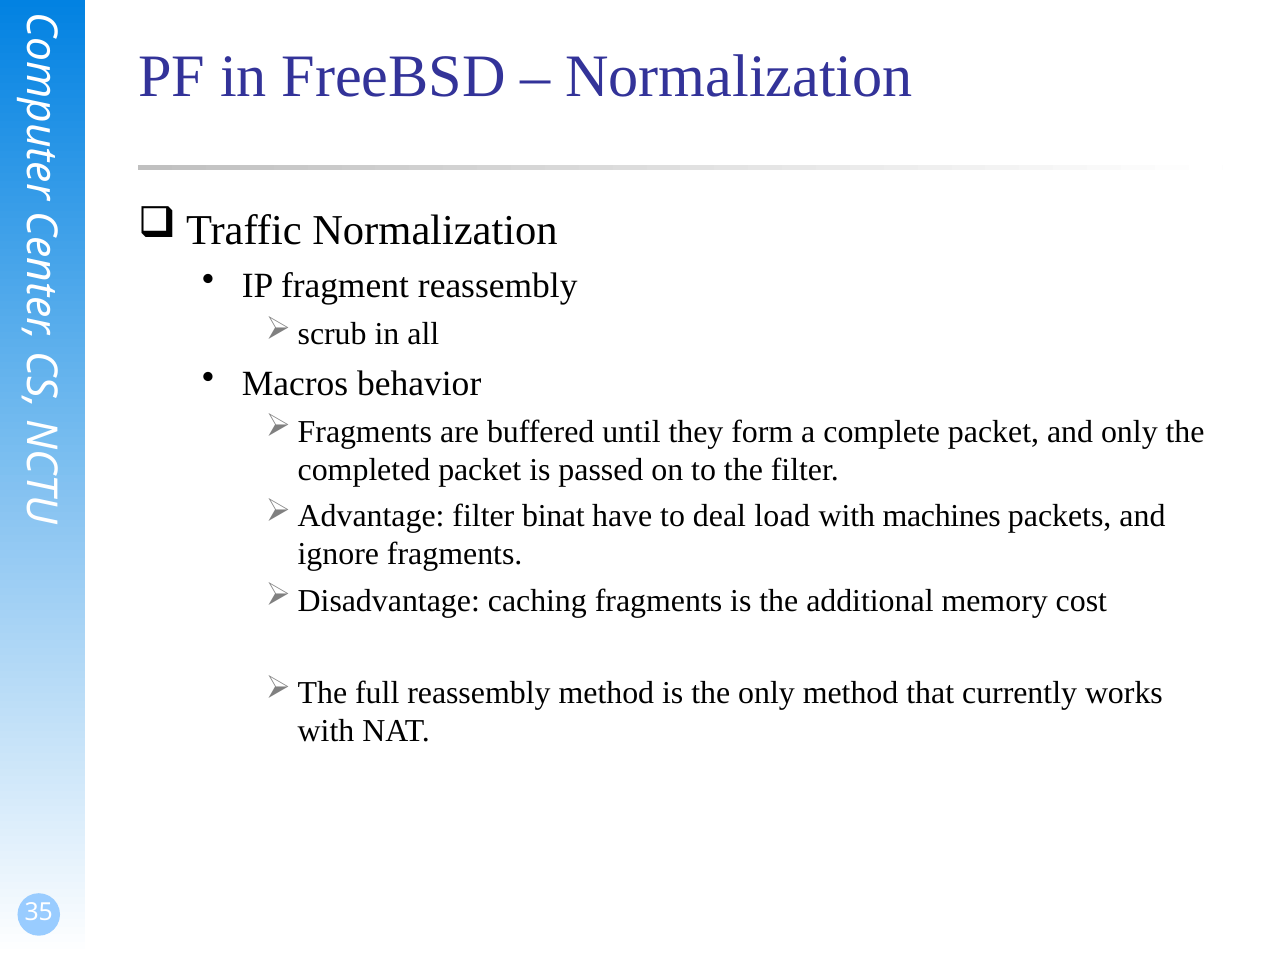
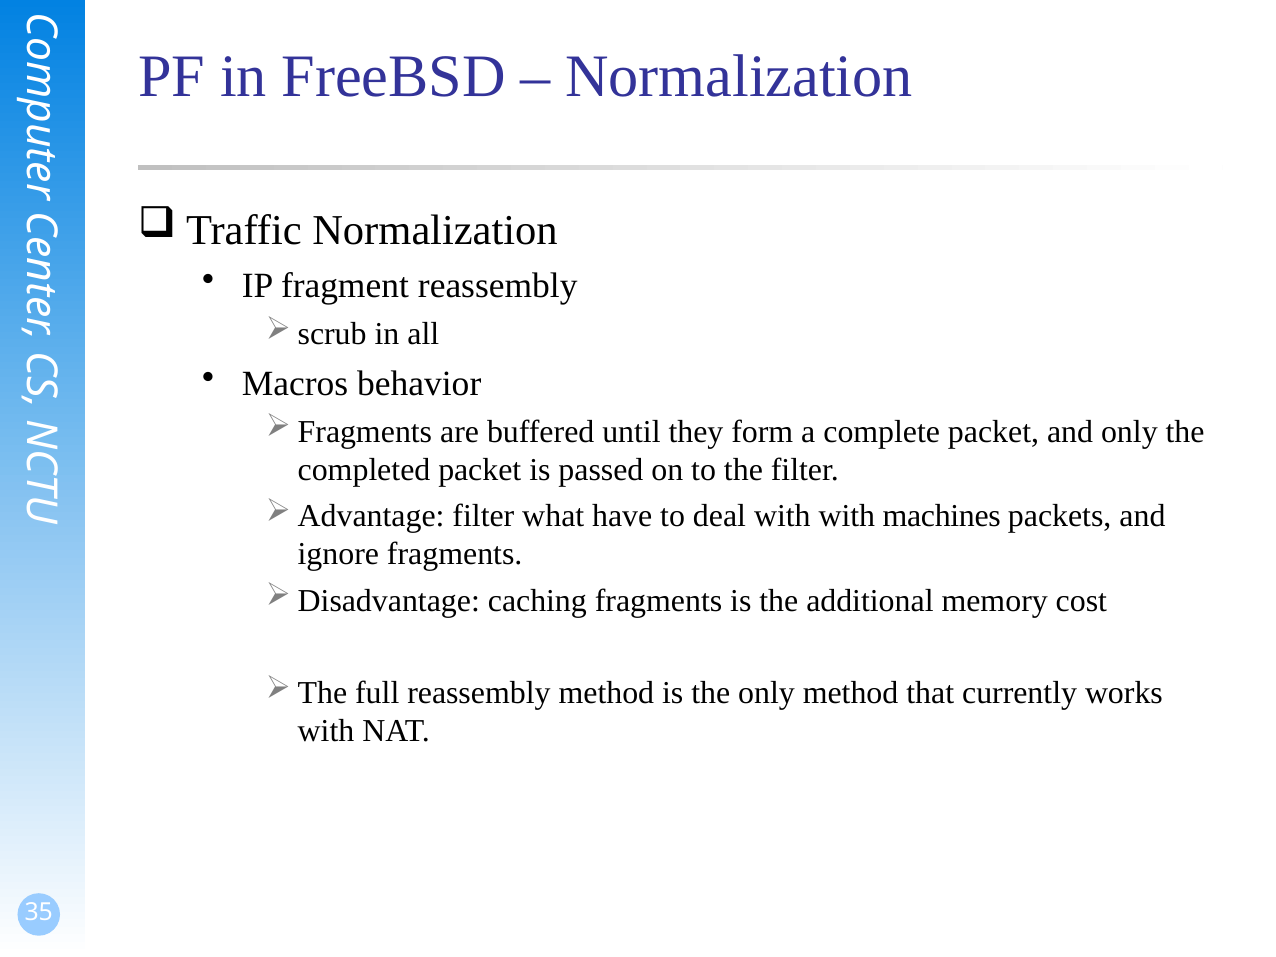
binat: binat -> what
deal load: load -> with
